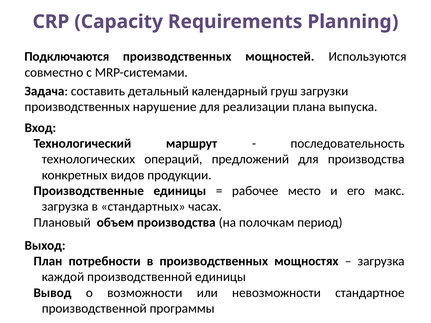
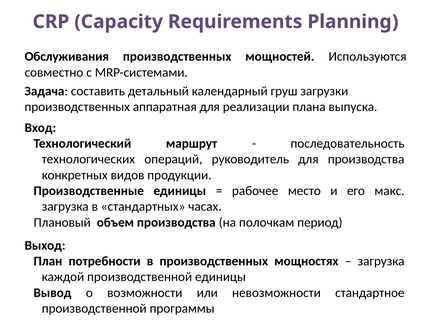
Подключаются: Подключаются -> Обслуживания
нарушение: нарушение -> аппаратная
предложений: предложений -> руководитель
